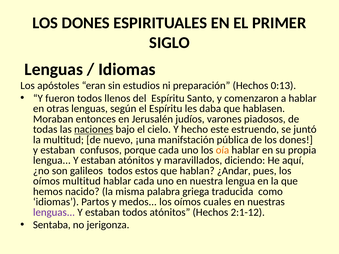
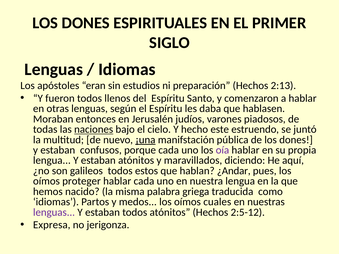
0:13: 0:13 -> 2:13
¡una underline: none -> present
oía colour: orange -> purple
oímos multitud: multitud -> proteger
2:1-12: 2:1-12 -> 2:5-12
Sentaba: Sentaba -> Expresa
